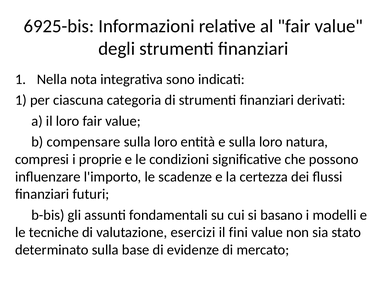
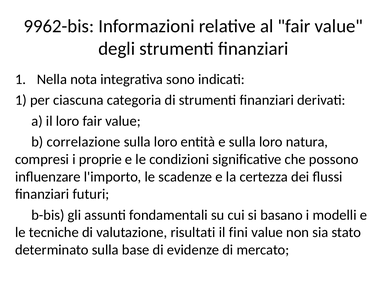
6925-bis: 6925-bis -> 9962-bis
compensare: compensare -> correlazione
esercizi: esercizi -> risultati
